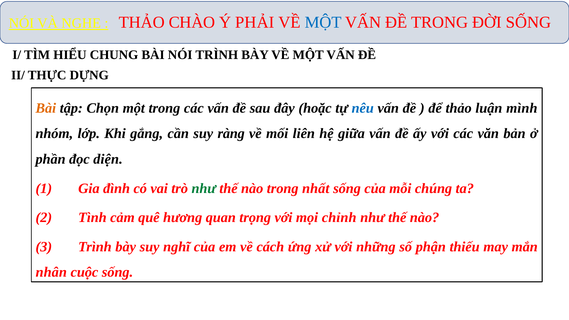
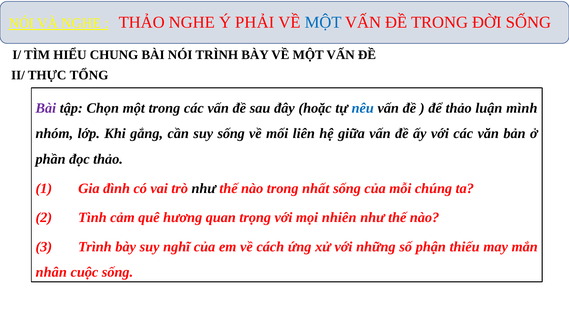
THẢO CHÀO: CHÀO -> NGHE
DỰNG: DỰNG -> TỔNG
Bài at (46, 108) colour: orange -> purple
suy ràng: ràng -> sống
đọc diện: diện -> thảo
như at (204, 188) colour: green -> black
chỉnh: chỉnh -> nhiên
